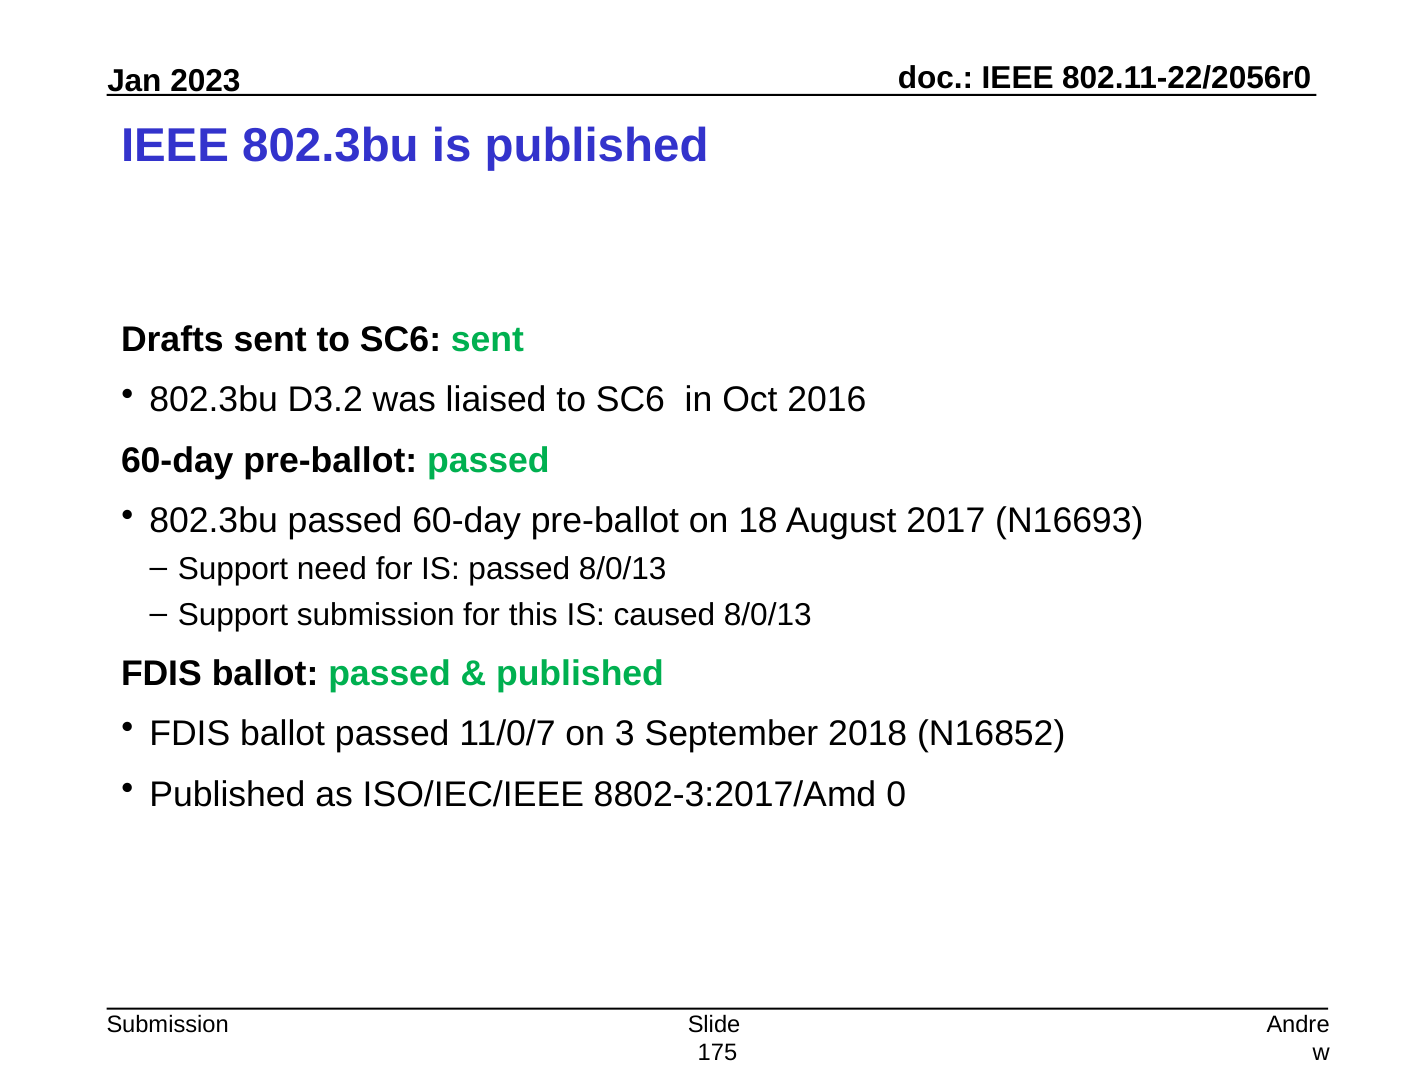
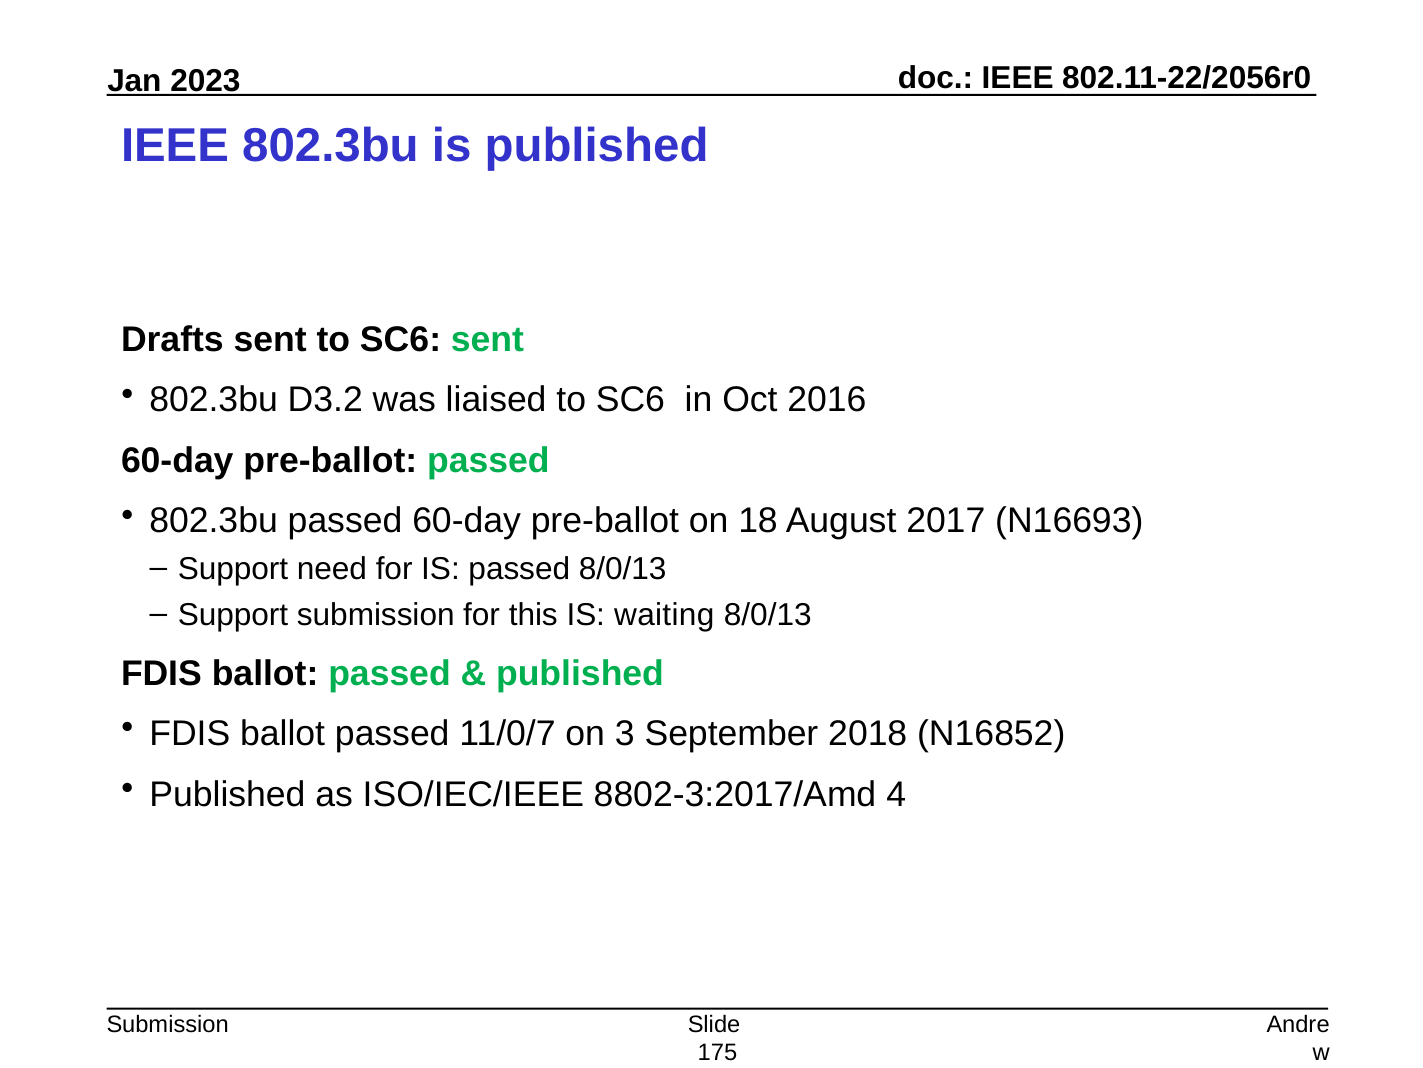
caused: caused -> waiting
0: 0 -> 4
